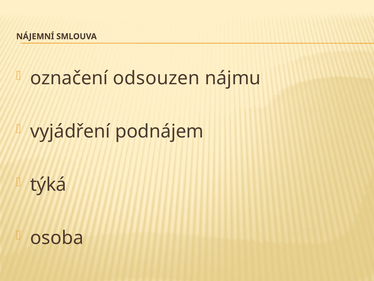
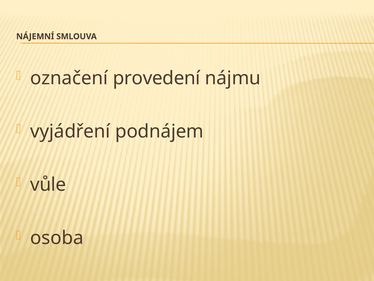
odsouzen: odsouzen -> provedení
týká: týká -> vůle
